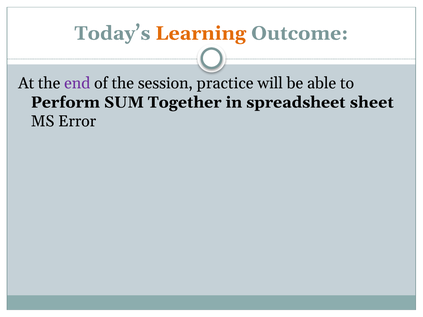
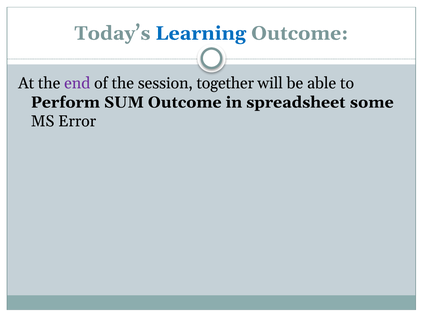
Learning colour: orange -> blue
practice: practice -> together
SUM Together: Together -> Outcome
sheet: sheet -> some
